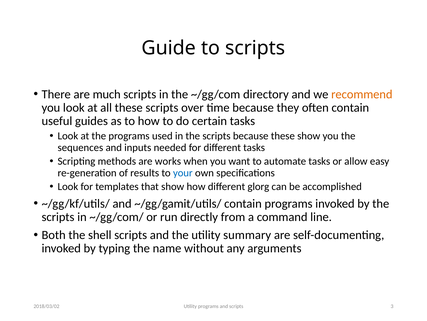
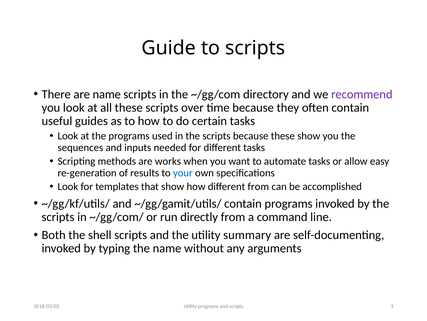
are much: much -> name
recommend colour: orange -> purple
different glorg: glorg -> from
